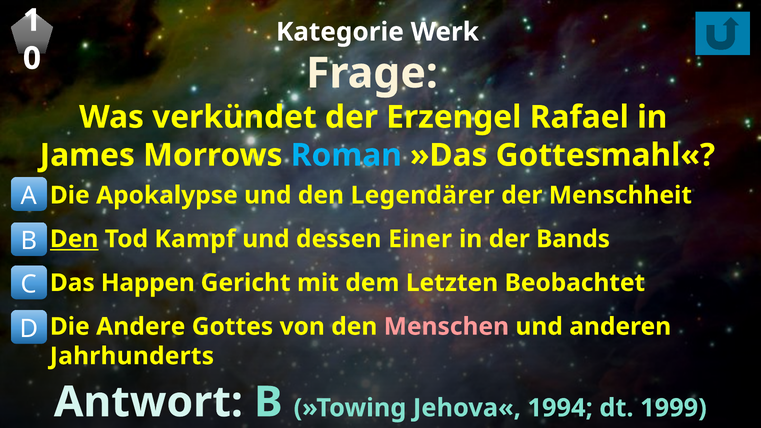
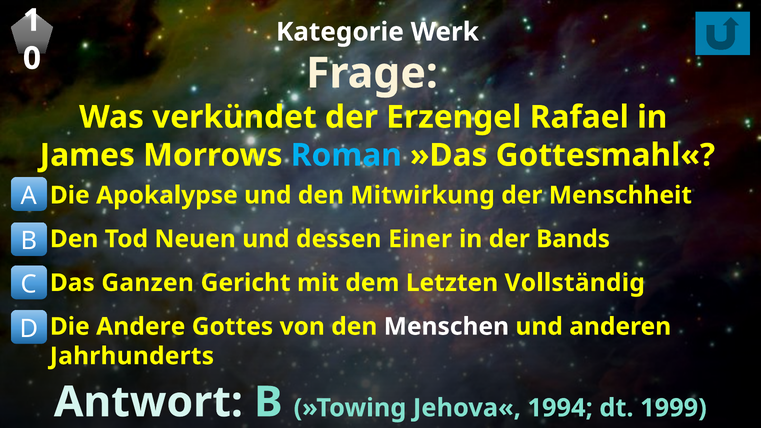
Legendärer: Legendärer -> Mitwirkung
Den at (74, 239) underline: present -> none
Kampf: Kampf -> Neuen
Happen: Happen -> Ganzen
Beobachtet: Beobachtet -> Vollständig
Menschen colour: pink -> white
